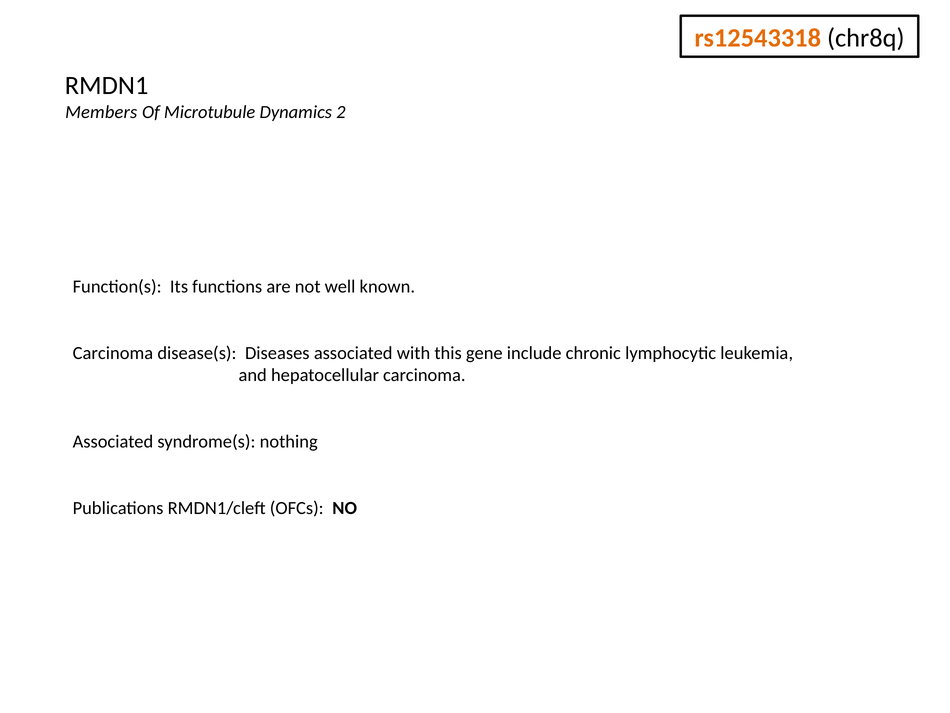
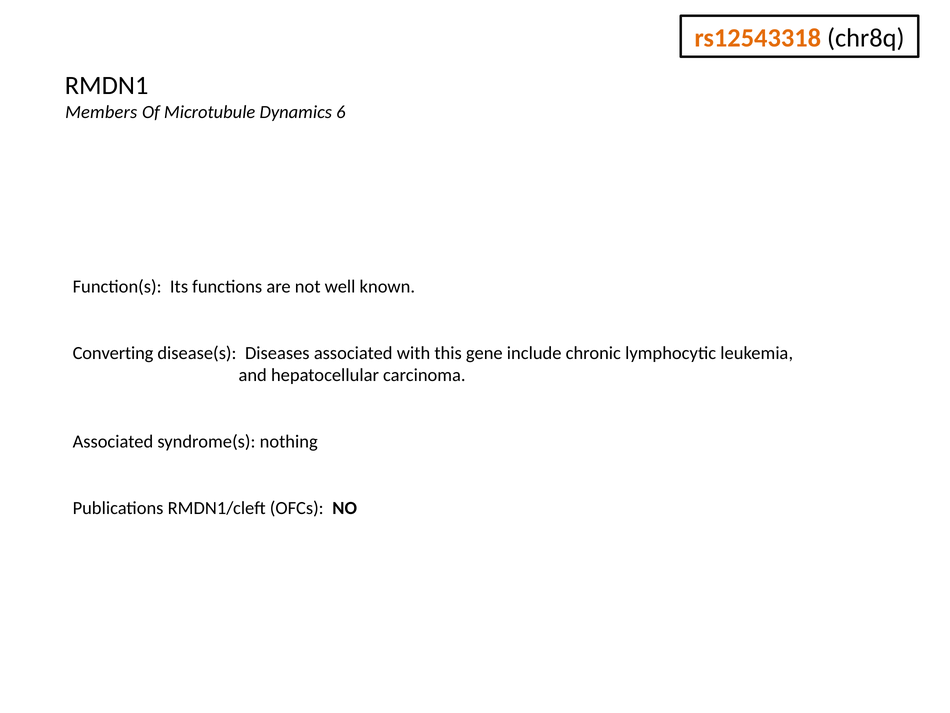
2: 2 -> 6
Carcinoma at (113, 353): Carcinoma -> Converting
